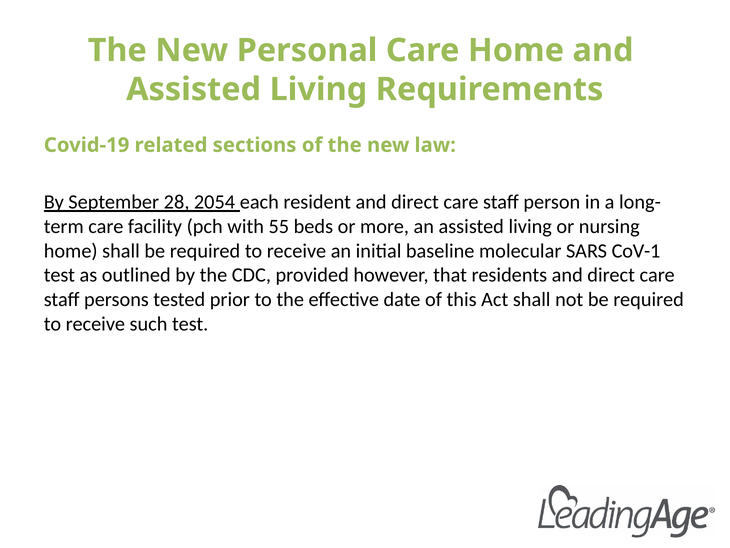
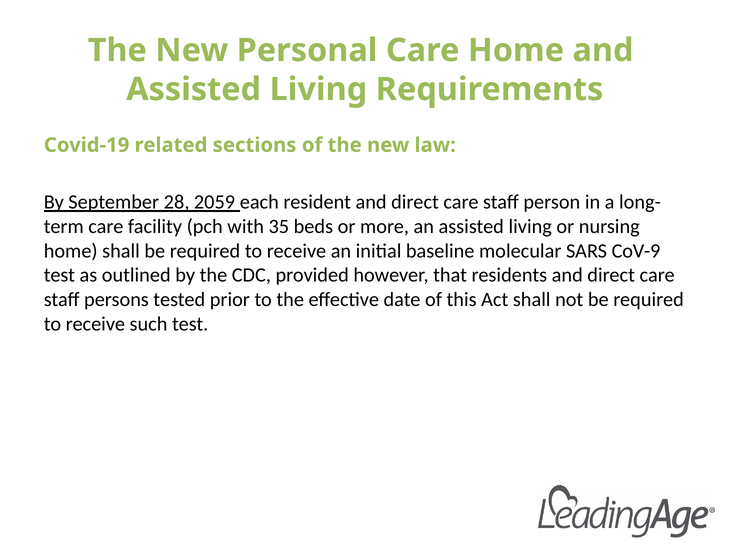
2054: 2054 -> 2059
55: 55 -> 35
CoV-1: CoV-1 -> CoV-9
